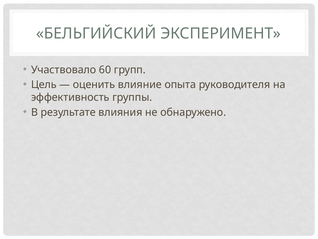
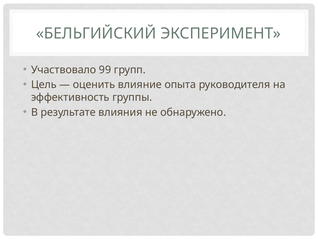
60: 60 -> 99
